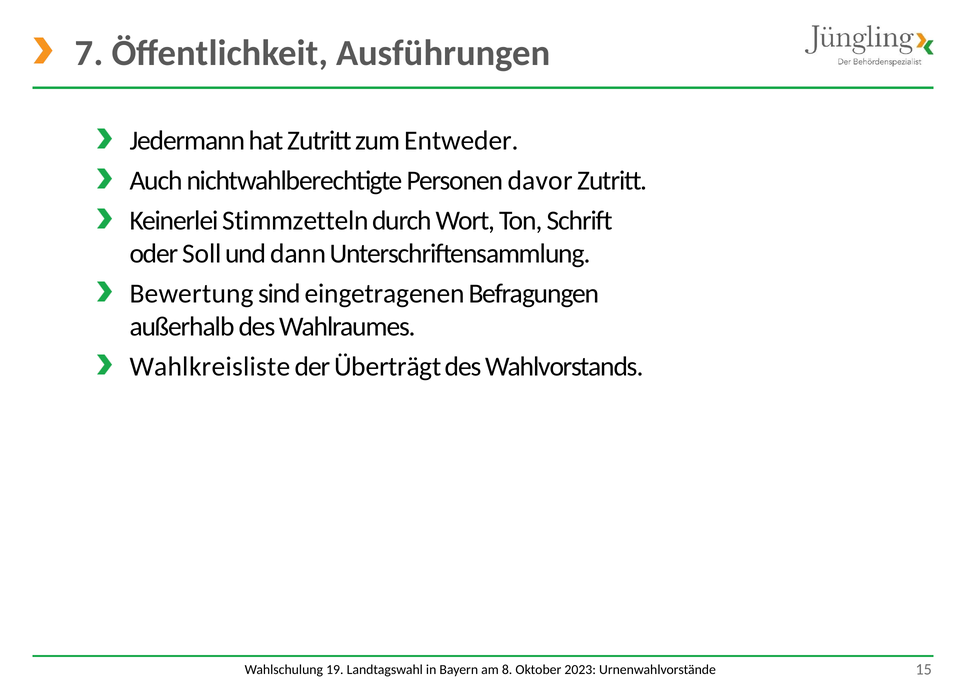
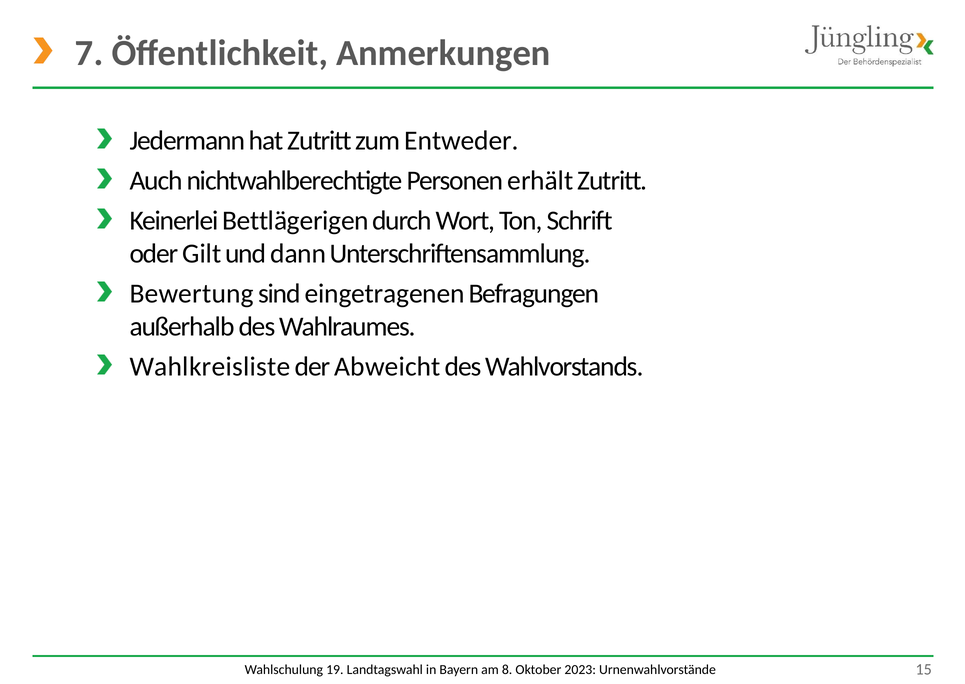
Ausführungen: Ausführungen -> Anmerkungen
davor: davor -> erhält
Stimmzetteln: Stimmzetteln -> Bettlägerigen
Soll: Soll -> Gilt
Überträgt: Überträgt -> Abweicht
